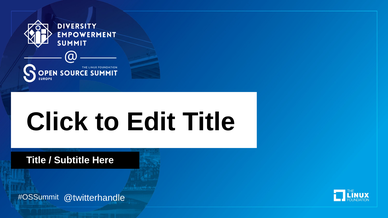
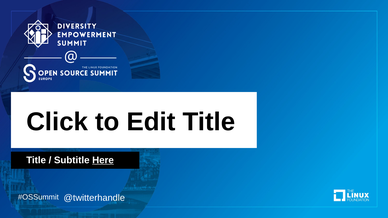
Here underline: none -> present
